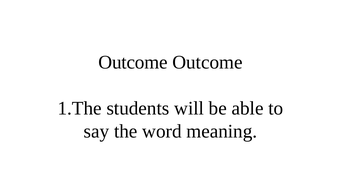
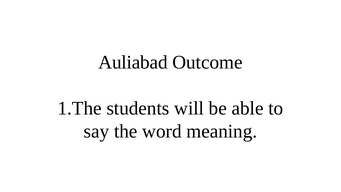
Outcome at (133, 62): Outcome -> Auliabad
